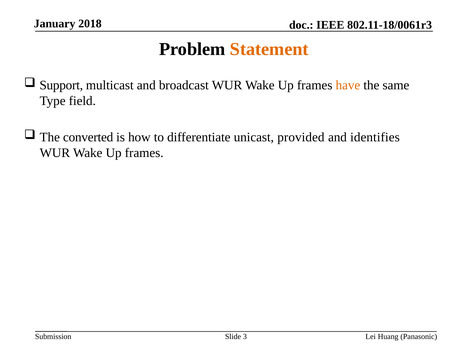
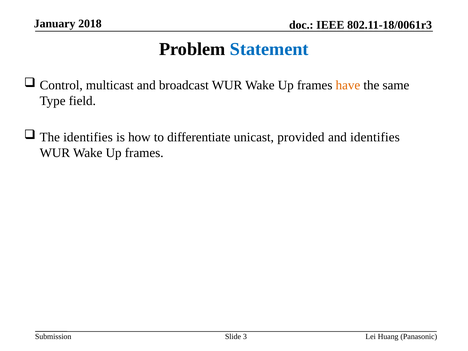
Statement colour: orange -> blue
Support: Support -> Control
The converted: converted -> identifies
